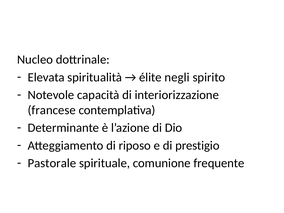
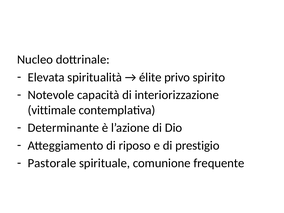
negli: negli -> privo
francese: francese -> vittimale
